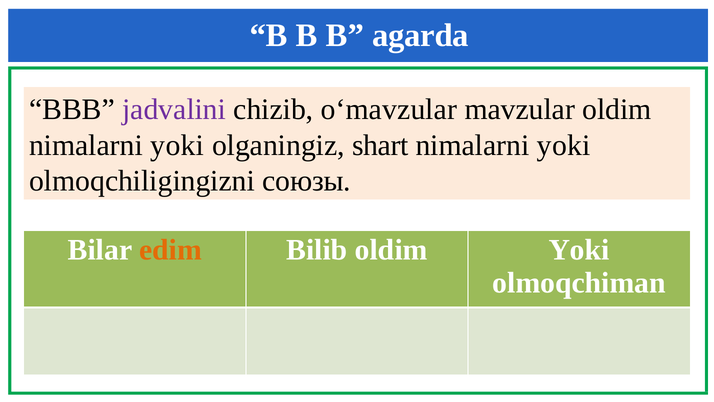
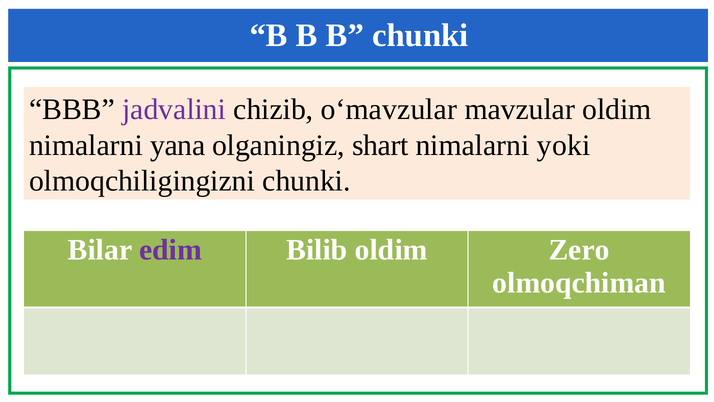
B agarda: agarda -> chunki
yoki at (177, 145): yoki -> yana
olmoqchiligingizni союзы: союзы -> chunki
edim colour: orange -> purple
oldim Yoki: Yoki -> Zero
